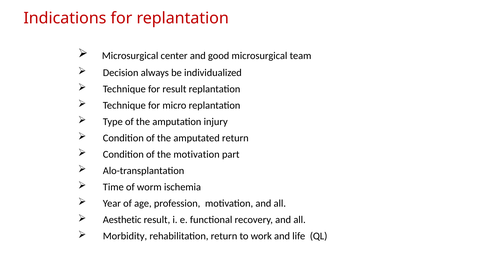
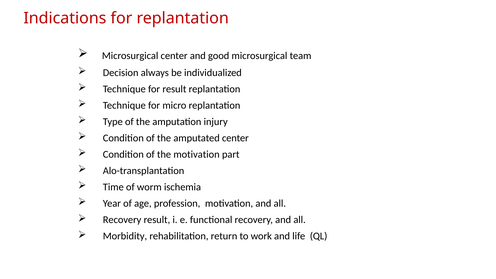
amputated return: return -> center
Aesthetic at (122, 220): Aesthetic -> Recovery
